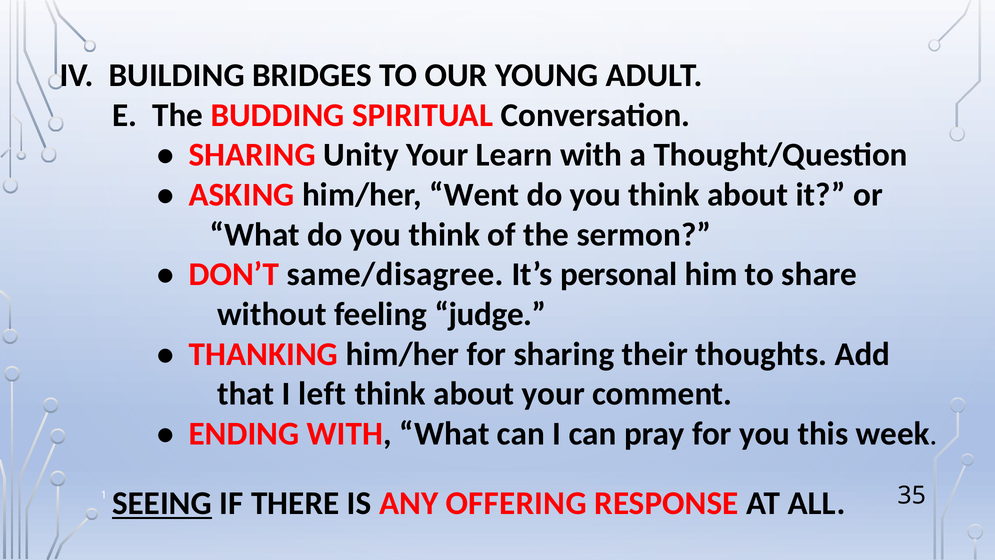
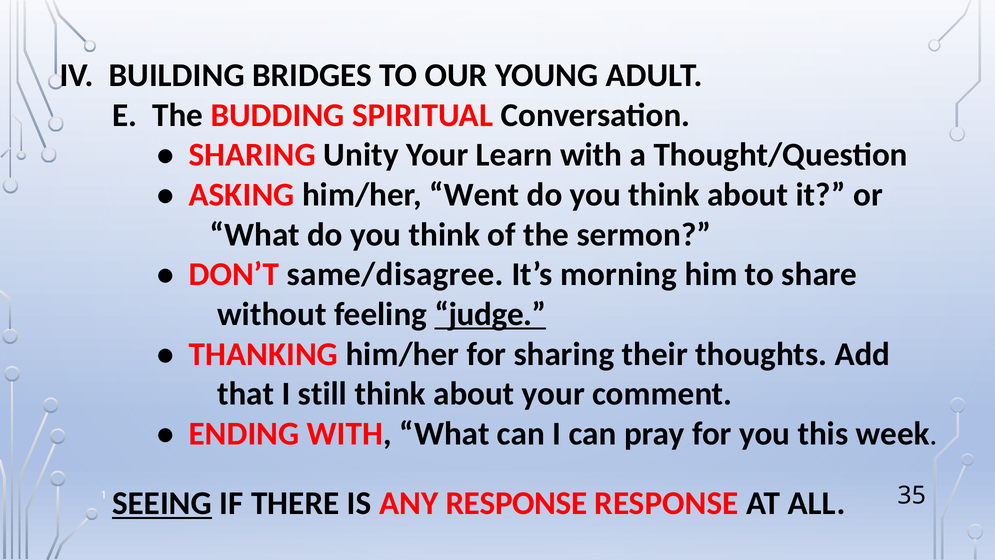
personal: personal -> morning
judge underline: none -> present
left: left -> still
ANY OFFERING: OFFERING -> RESPONSE
